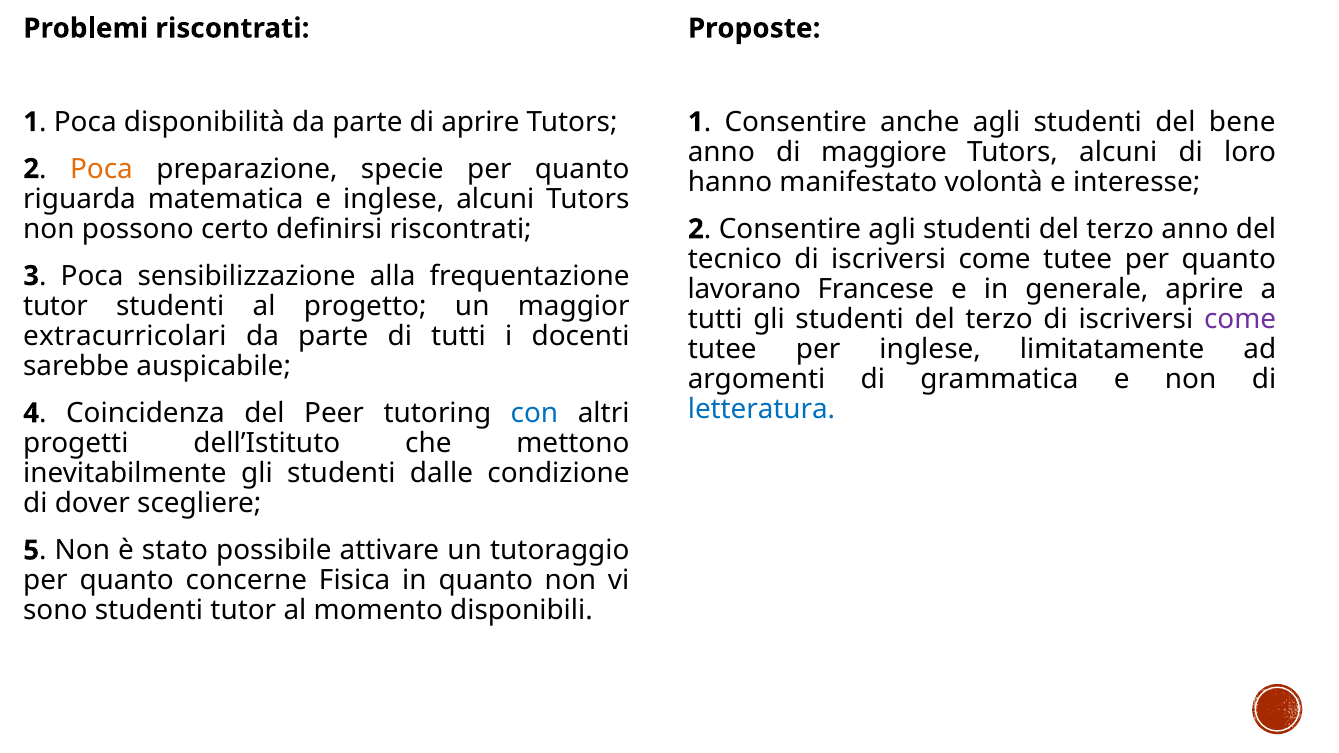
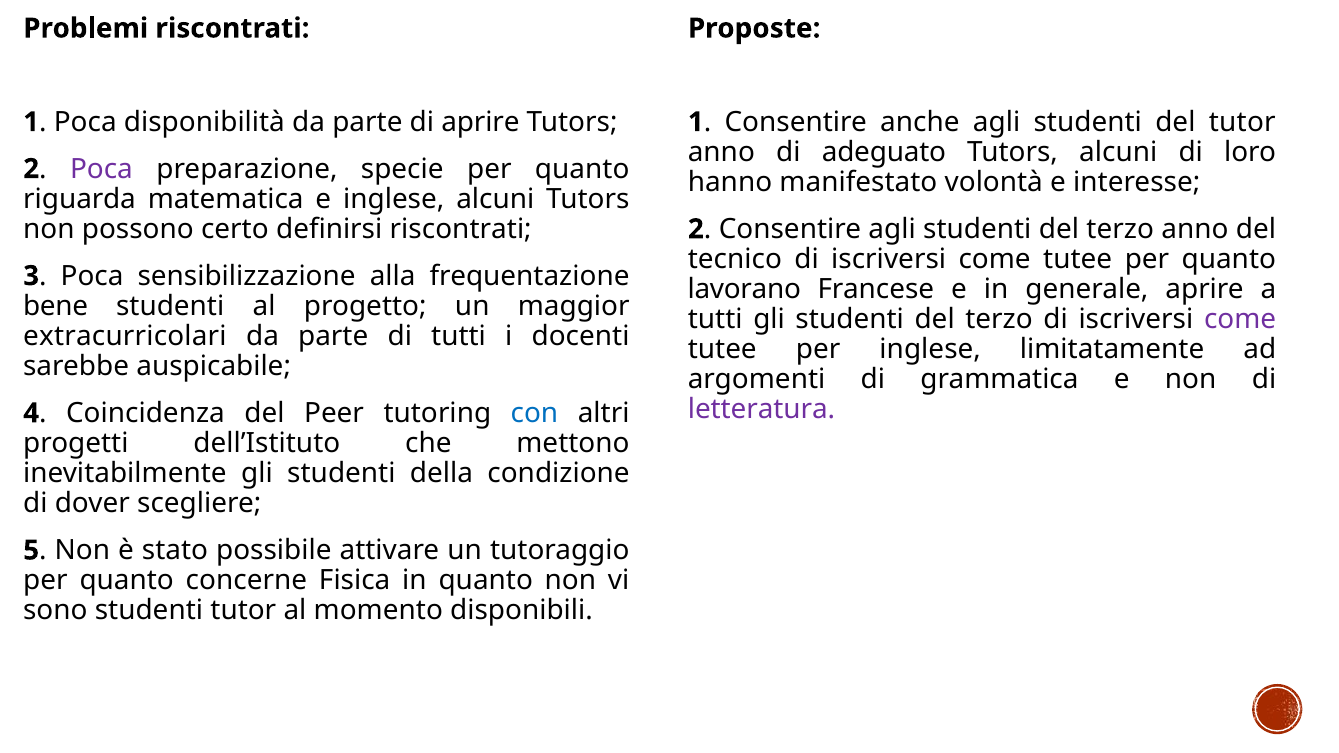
del bene: bene -> tutor
maggiore: maggiore -> adeguato
Poca at (101, 169) colour: orange -> purple
tutor at (56, 306): tutor -> bene
letteratura colour: blue -> purple
dalle: dalle -> della
